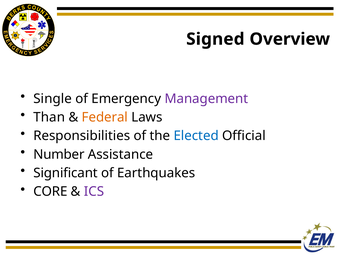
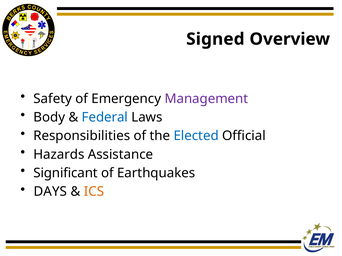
Single: Single -> Safety
Than: Than -> Body
Federal colour: orange -> blue
Number: Number -> Hazards
CORE: CORE -> DAYS
ICS colour: purple -> orange
